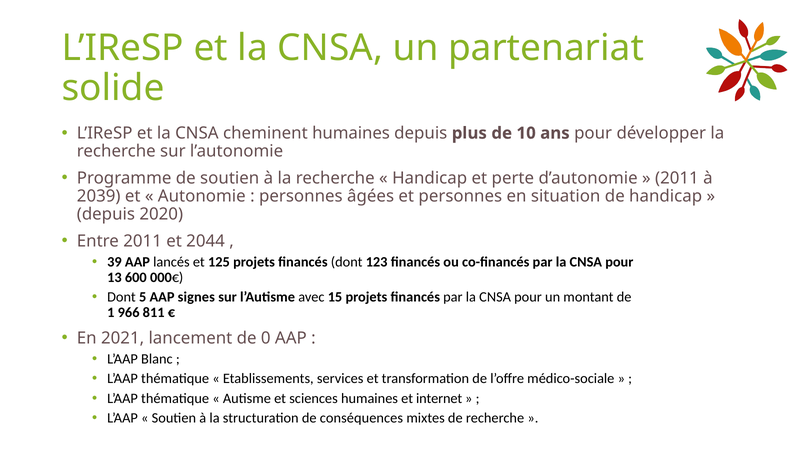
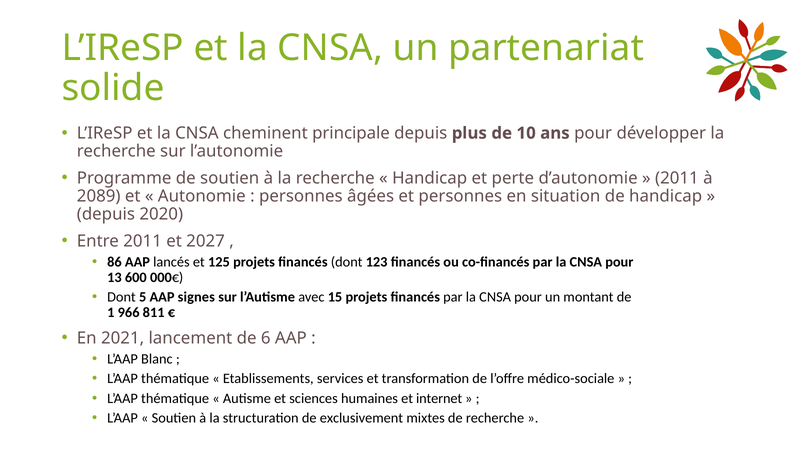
cheminent humaines: humaines -> principale
2039: 2039 -> 2089
2044: 2044 -> 2027
39: 39 -> 86
0: 0 -> 6
conséquences: conséquences -> exclusivement
